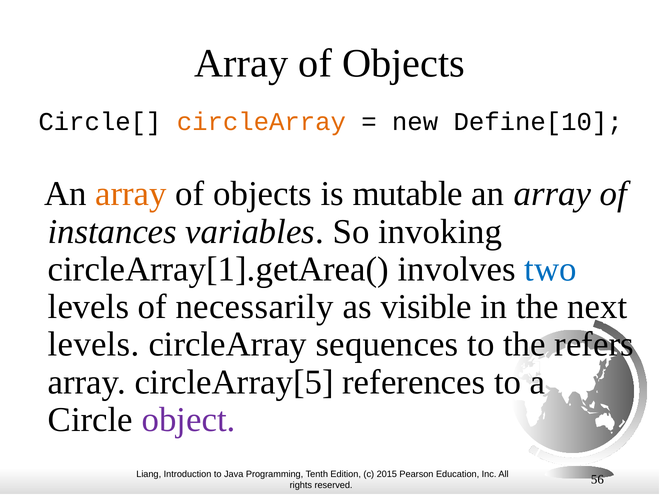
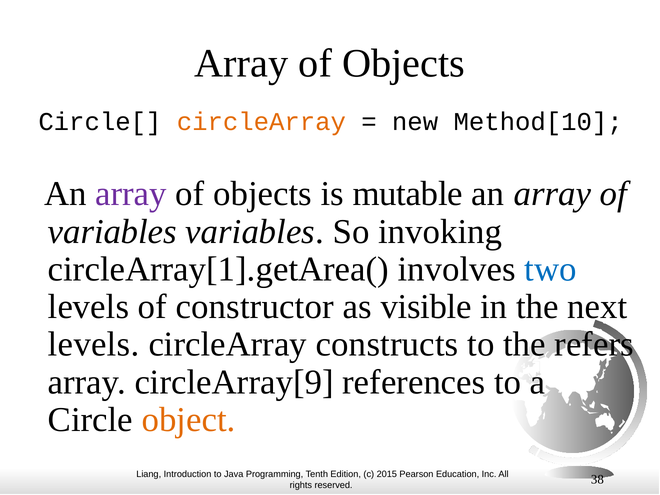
Define[10: Define[10 -> Method[10
array at (131, 194) colour: orange -> purple
instances at (112, 232): instances -> variables
necessarily: necessarily -> constructor
sequences: sequences -> constructs
circleArray[5: circleArray[5 -> circleArray[9
object colour: purple -> orange
56: 56 -> 38
